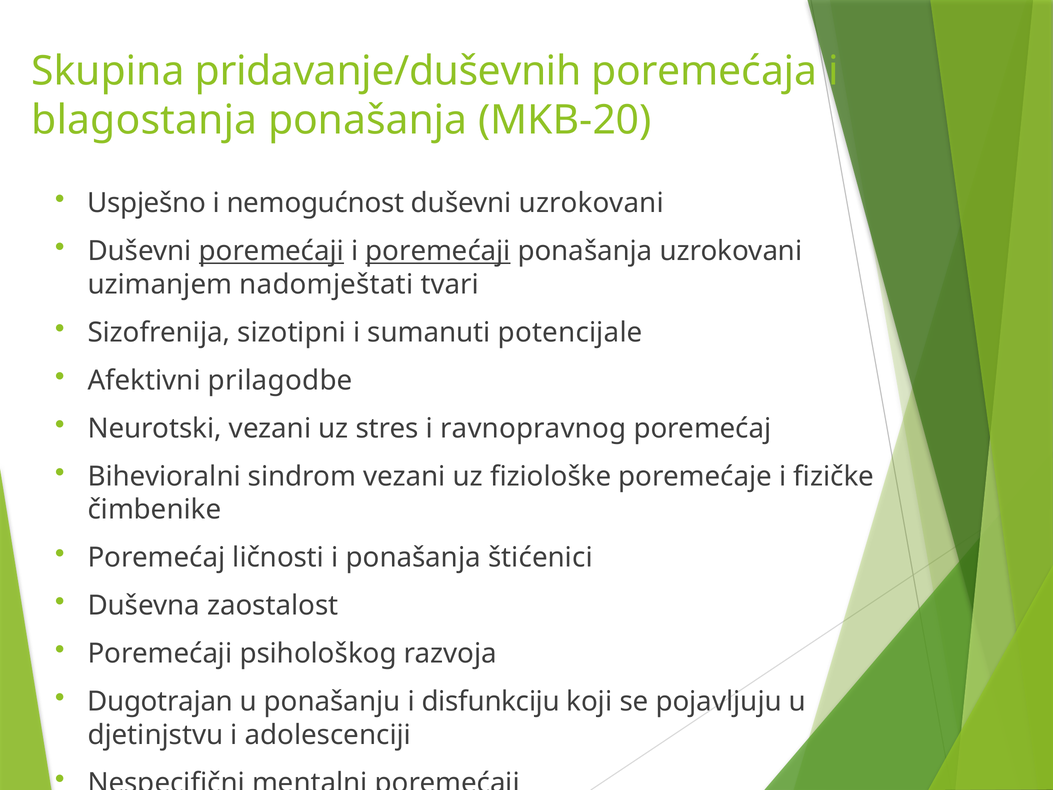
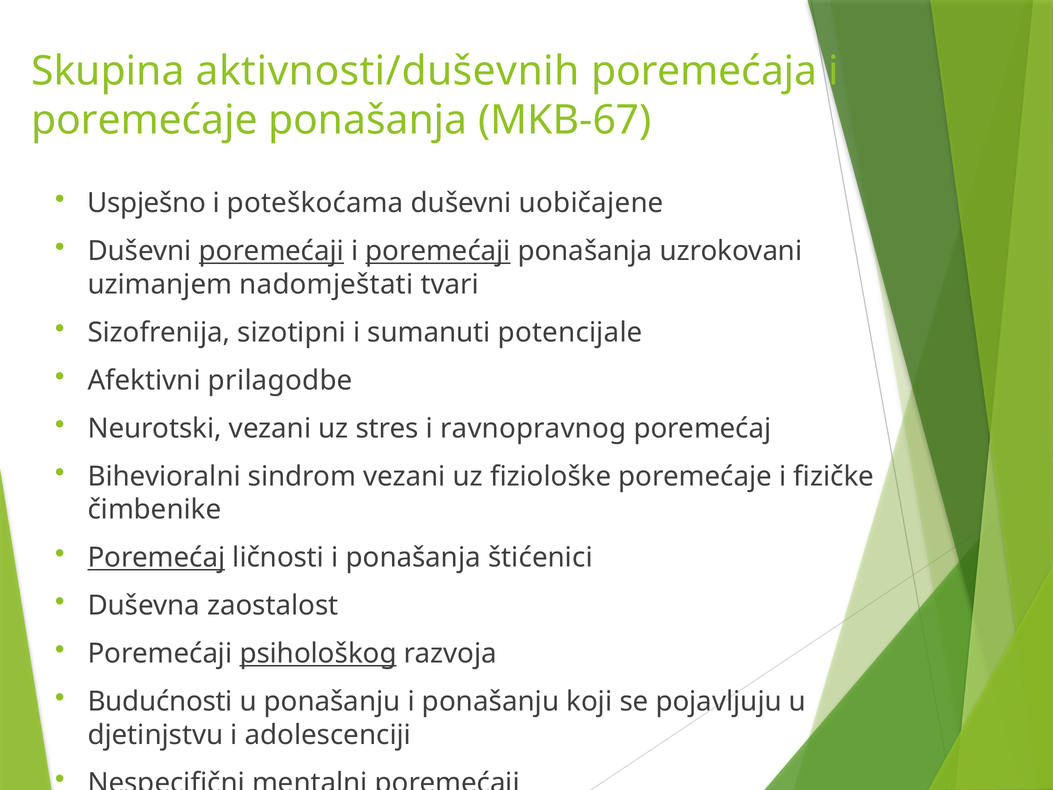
pridavanje/duševnih: pridavanje/duševnih -> aktivnosti/duševnih
blagostanja at (144, 120): blagostanja -> poremećaje
MKB-20: MKB-20 -> MKB-67
nemogućnost: nemogućnost -> poteškoćama
duševni uzrokovani: uzrokovani -> uobičajene
Poremećaj at (156, 558) underline: none -> present
psihološkog underline: none -> present
Dugotrajan: Dugotrajan -> Budućnosti
i disfunkciju: disfunkciju -> ponašanju
